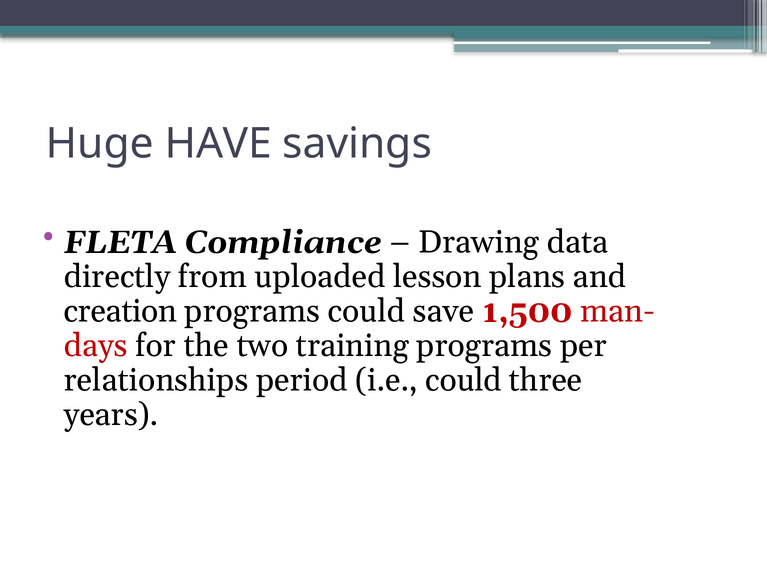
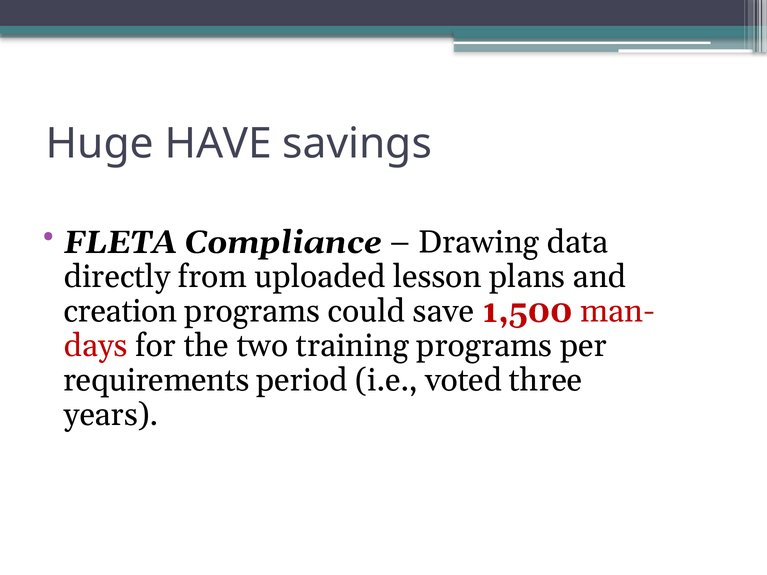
relationships: relationships -> requirements
i.e could: could -> voted
